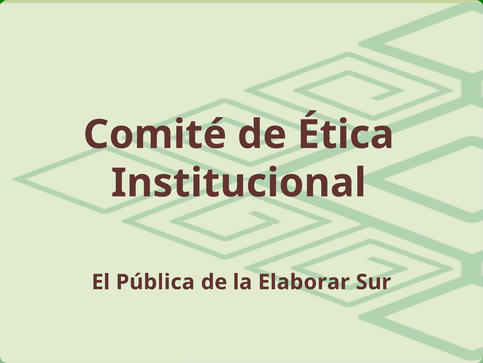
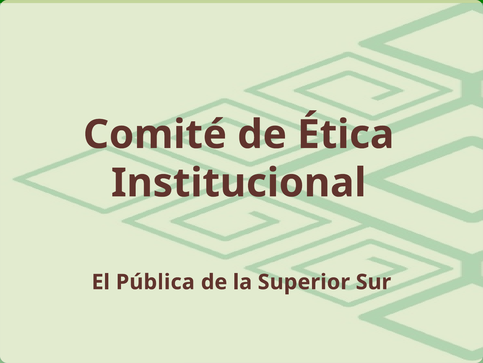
Elaborar: Elaborar -> Superior
